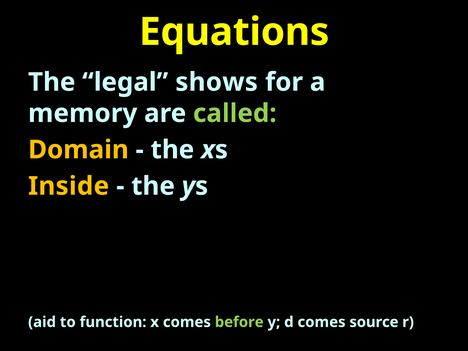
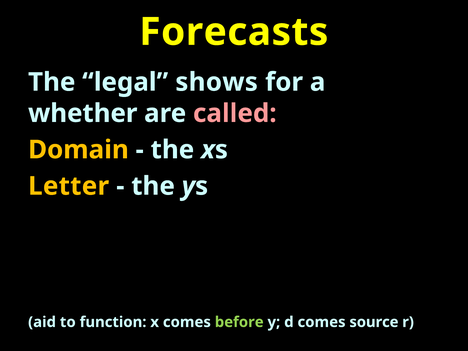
Equations: Equations -> Forecasts
memory: memory -> whether
called colour: light green -> pink
Inside: Inside -> Letter
